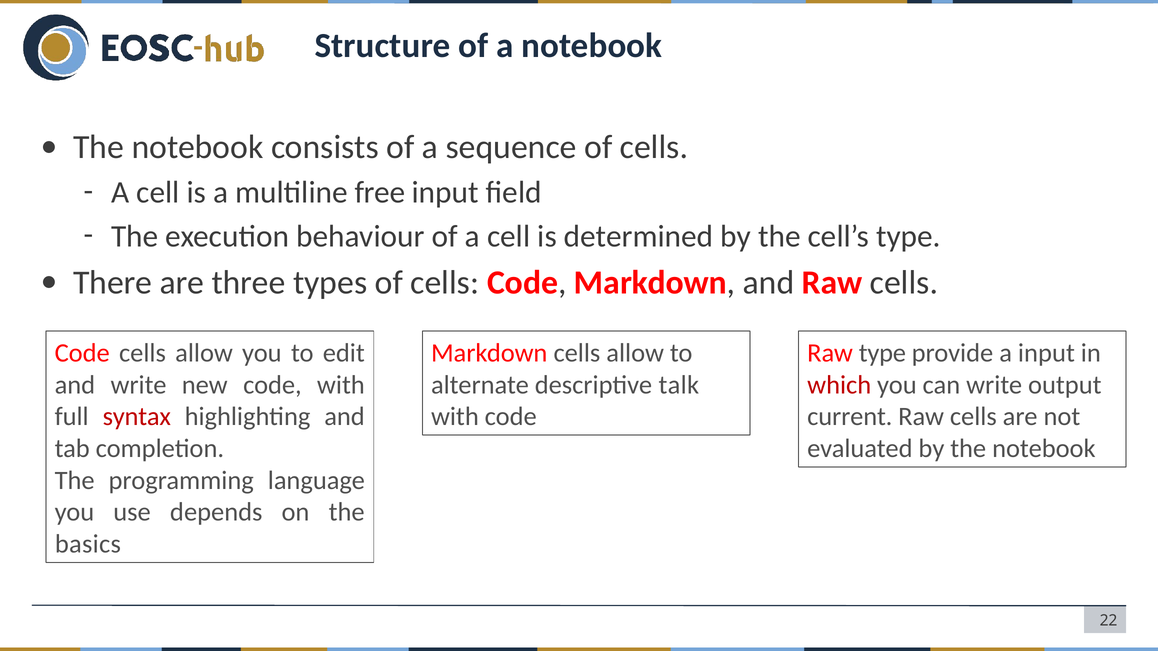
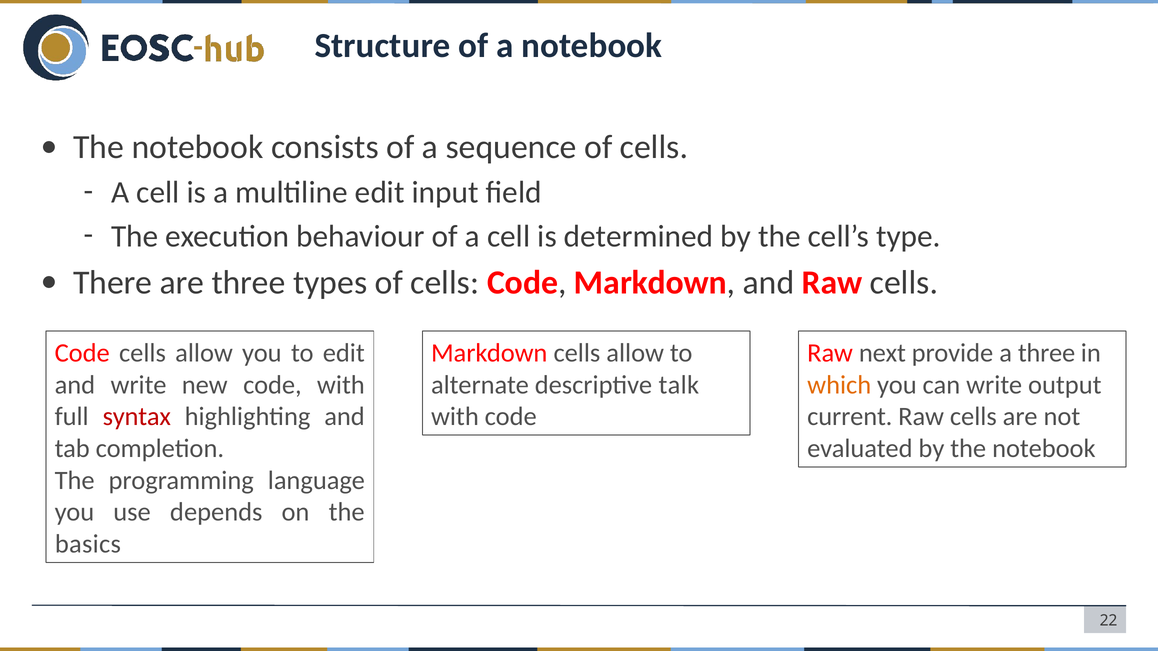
multiline free: free -> edit
Raw type: type -> next
a input: input -> three
which colour: red -> orange
